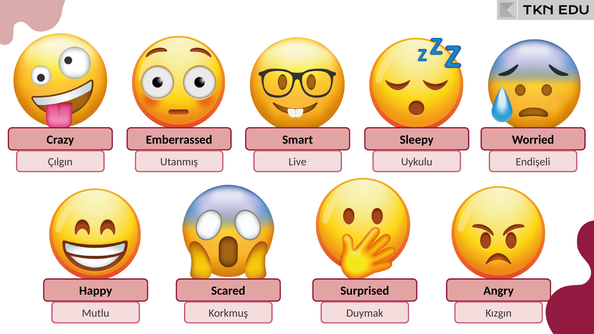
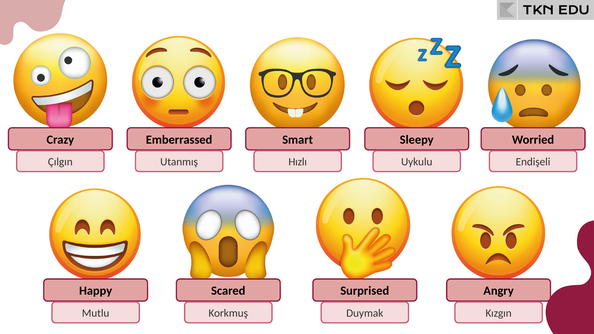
Live: Live -> Hızlı
